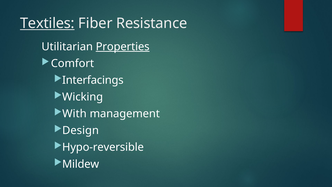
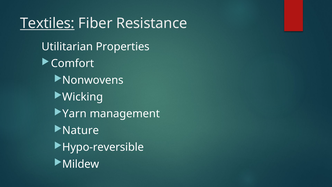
Properties underline: present -> none
Interfacings: Interfacings -> Nonwovens
With: With -> Yarn
Design: Design -> Nature
